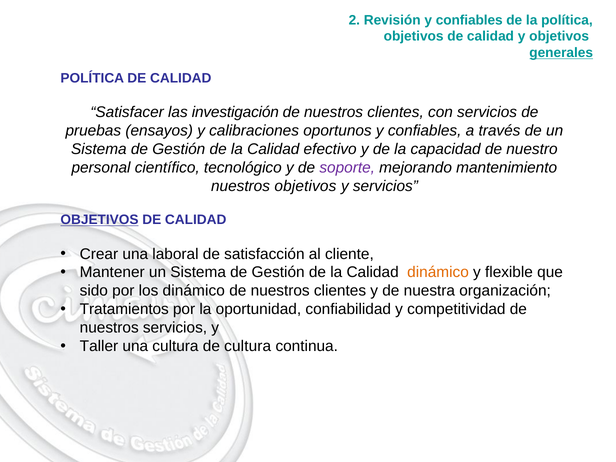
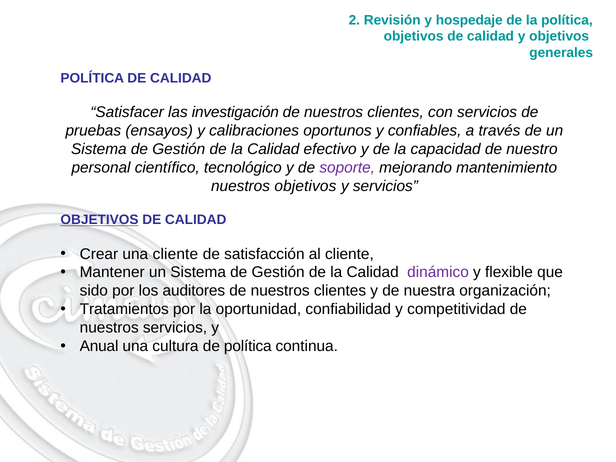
Revisión y confiables: confiables -> hospedaje
generales underline: present -> none
una laboral: laboral -> cliente
dinámico at (438, 272) colour: orange -> purple
los dinámico: dinámico -> auditores
Taller: Taller -> Anual
de cultura: cultura -> política
